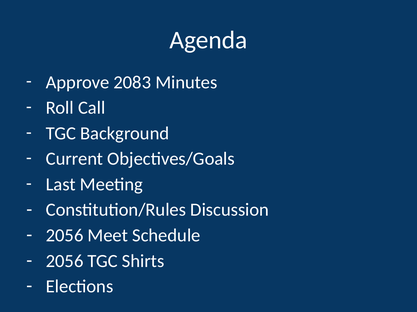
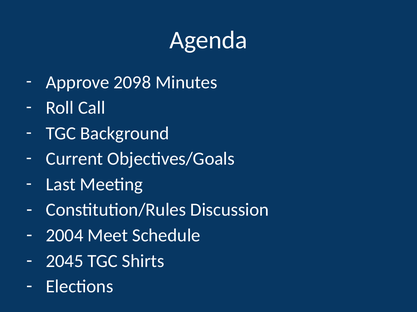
2083: 2083 -> 2098
2056 at (65, 236): 2056 -> 2004
2056 at (65, 262): 2056 -> 2045
